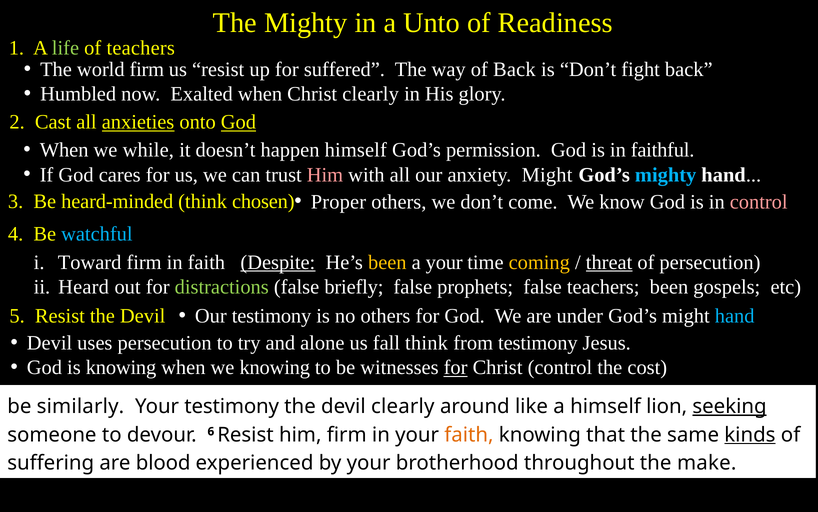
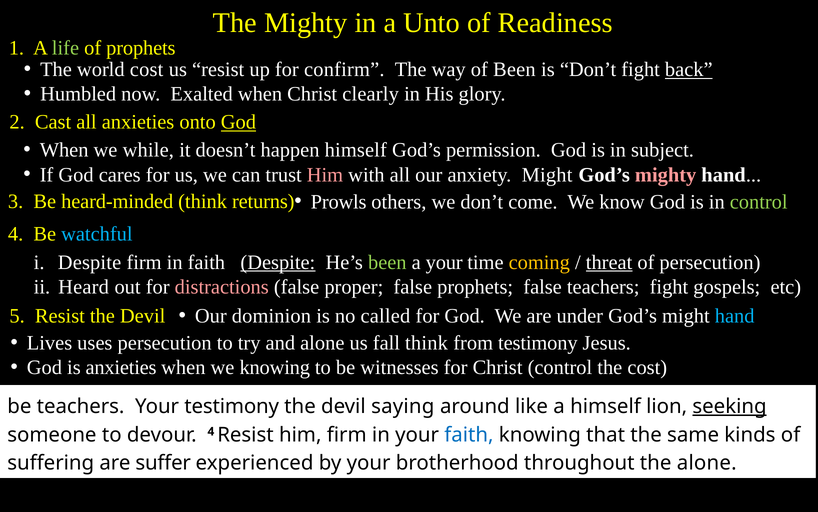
of teachers: teachers -> prophets
world firm: firm -> cost
suffered: suffered -> confirm
of Back: Back -> Been
back at (689, 70) underline: none -> present
anxieties at (138, 122) underline: present -> none
faithful: faithful -> subject
mighty at (666, 175) colour: light blue -> pink
Proper: Proper -> Prowls
control at (759, 201) colour: pink -> light green
chosen: chosen -> returns
Toward at (90, 262): Toward -> Despite
been at (387, 262) colour: yellow -> light green
distractions colour: light green -> pink
briefly: briefly -> proper
teachers been: been -> fight
Our testimony: testimony -> dominion
no others: others -> called
Devil at (50, 343): Devil -> Lives
is knowing: knowing -> anxieties
for at (456, 367) underline: present -> none
be similarly: similarly -> teachers
devil clearly: clearly -> saying
devour 6: 6 -> 4
faith at (469, 434) colour: orange -> blue
kinds underline: present -> none
blood: blood -> suffer
the make: make -> alone
